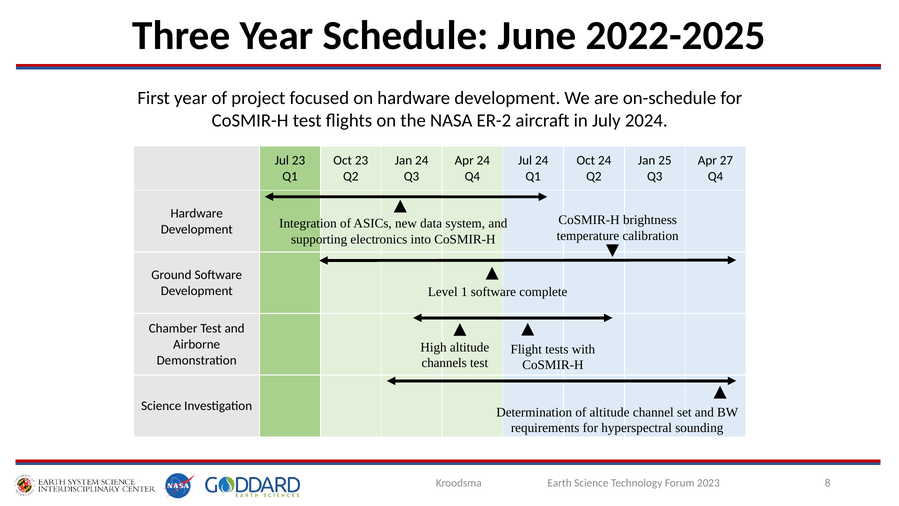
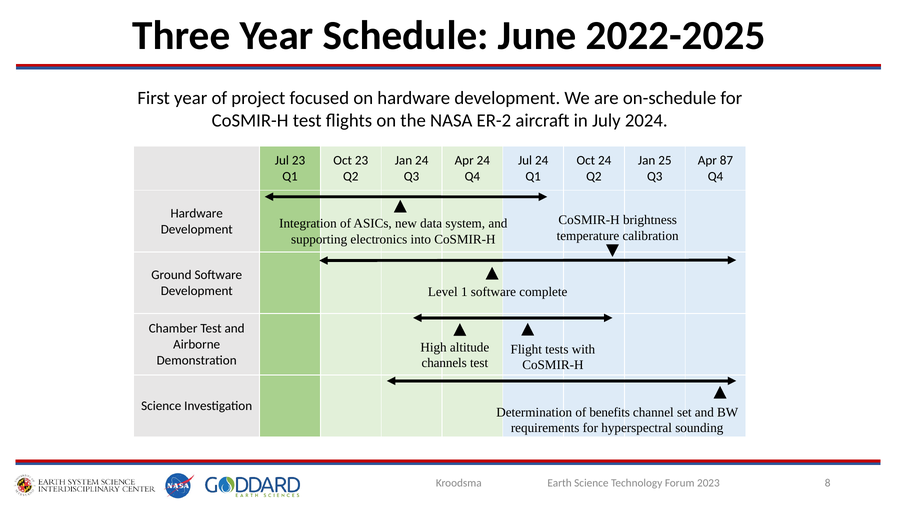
27: 27 -> 87
of altitude: altitude -> benefits
